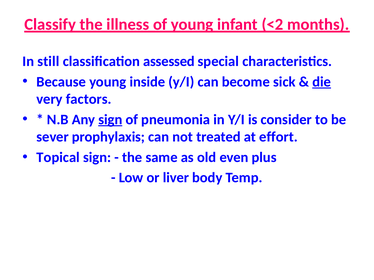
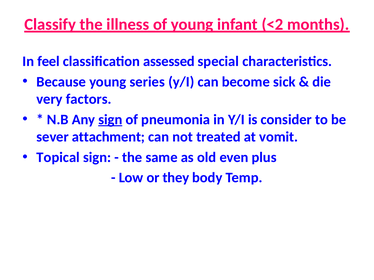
still: still -> feel
inside: inside -> series
die underline: present -> none
prophylaxis: prophylaxis -> attachment
effort: effort -> vomit
liver: liver -> they
